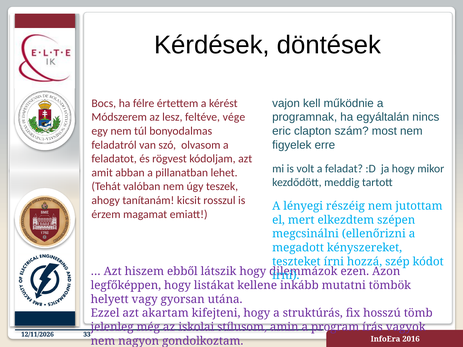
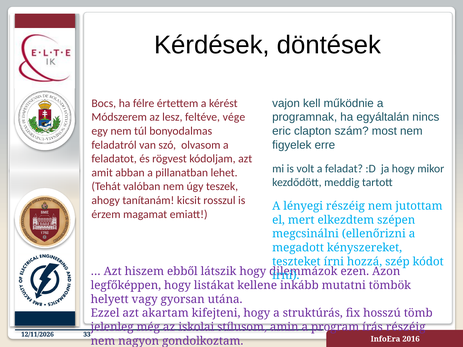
írás vagyok: vagyok -> részéig
